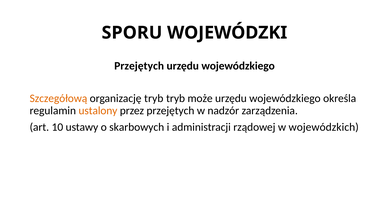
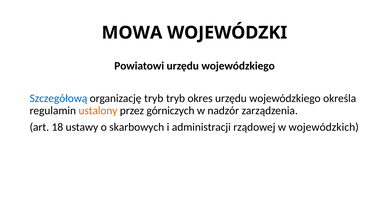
SPORU: SPORU -> MOWA
Przejętych at (139, 66): Przejętych -> Powiatowi
Szczegółową colour: orange -> blue
może: może -> okres
przez przejętych: przejętych -> górniczych
10: 10 -> 18
